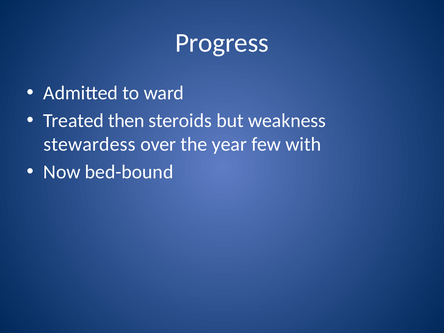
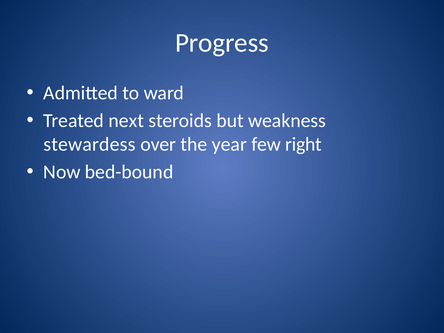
then: then -> next
with: with -> right
